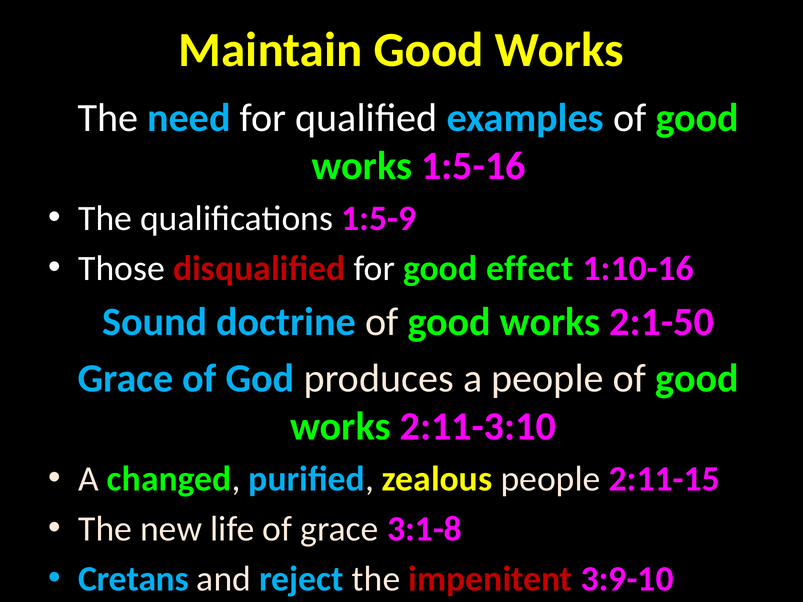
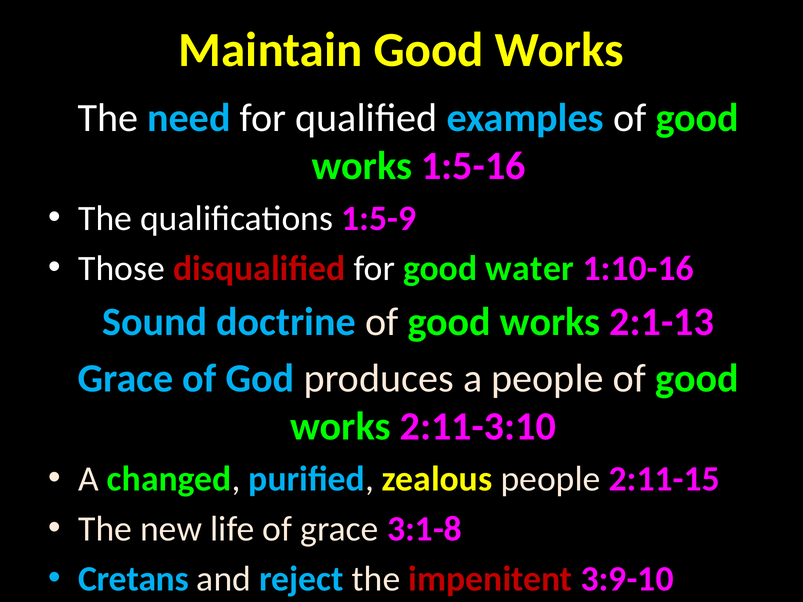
effect: effect -> water
2:1-50: 2:1-50 -> 2:1-13
